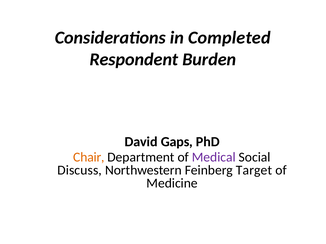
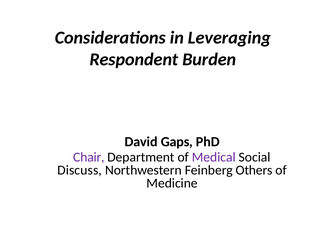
Completed: Completed -> Leveraging
Chair colour: orange -> purple
Target: Target -> Others
